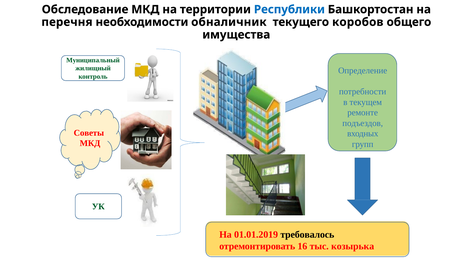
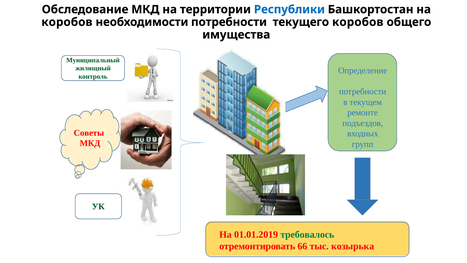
перечня at (67, 22): перечня -> коробов
необходимости обналичник: обналичник -> потребности
требовалось colour: black -> green
16: 16 -> 66
